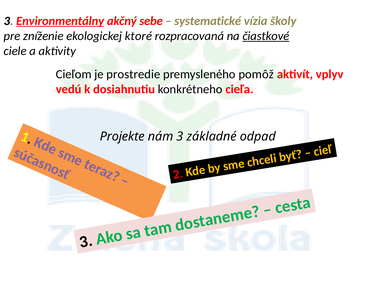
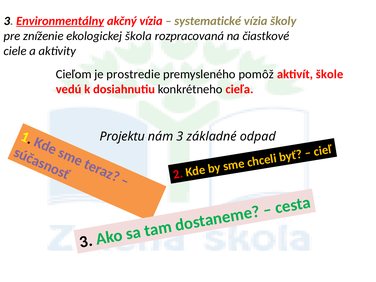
akčný sebe: sebe -> vízia
ktoré: ktoré -> škola
čiastkové underline: present -> none
vplyv: vplyv -> škole
Projekte: Projekte -> Projektu
